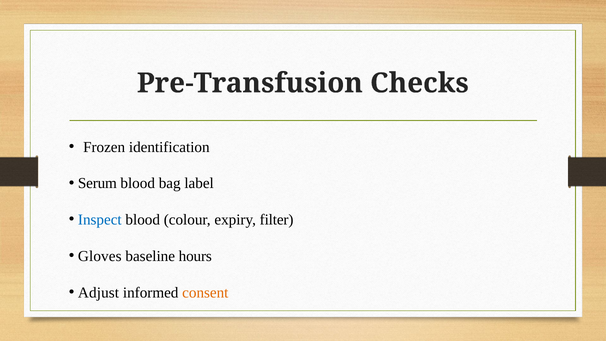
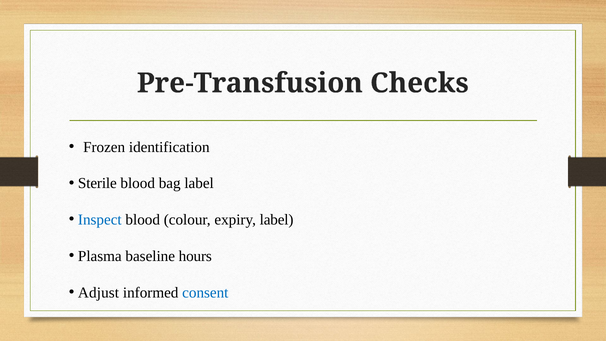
Serum: Serum -> Sterile
expiry filter: filter -> label
Gloves: Gloves -> Plasma
consent colour: orange -> blue
